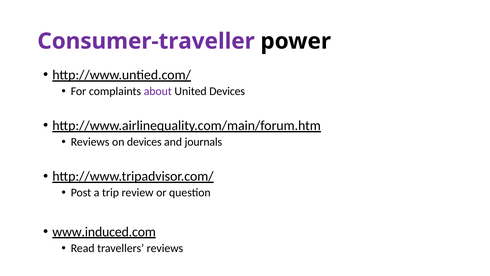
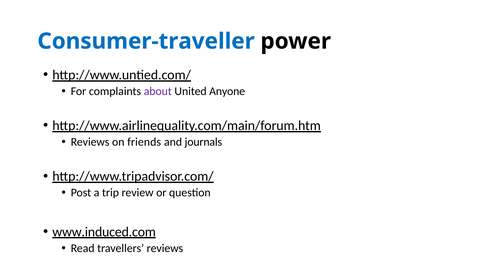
Consumer-traveller colour: purple -> blue
United Devices: Devices -> Anyone
on devices: devices -> friends
